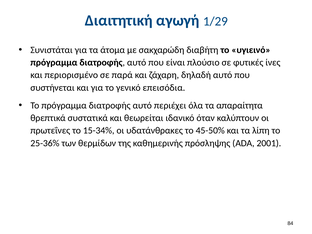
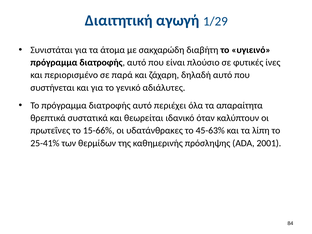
επεισόδια: επεισόδια -> αδιάλυτες
15-34%: 15-34% -> 15-66%
45-50%: 45-50% -> 45-63%
25-36%: 25-36% -> 25-41%
